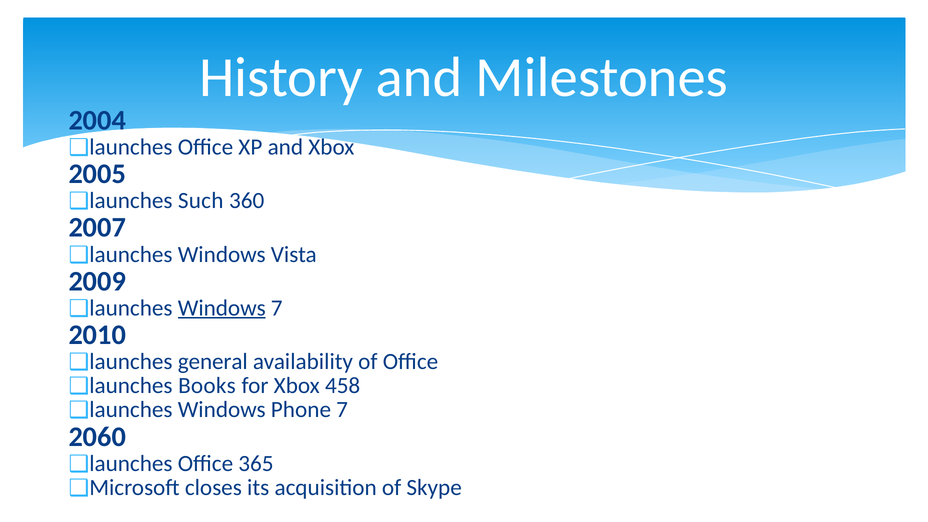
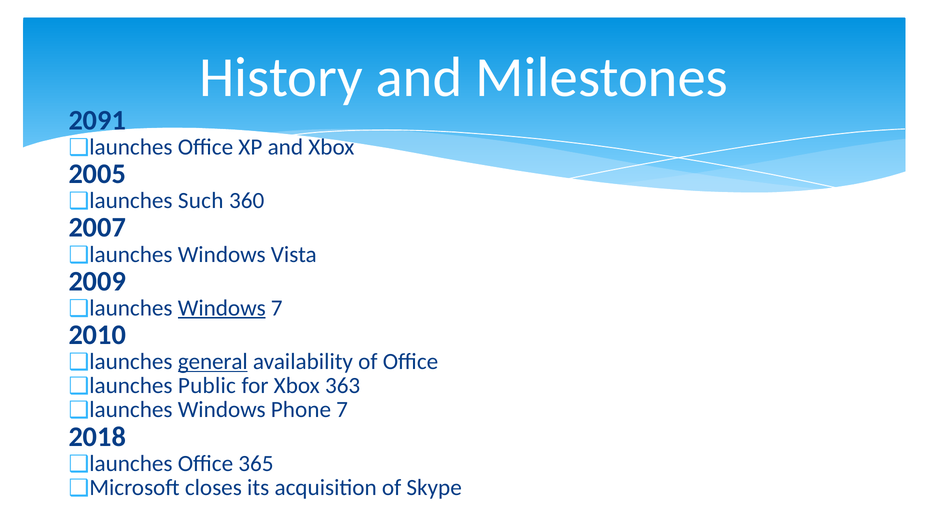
2004: 2004 -> 2091
general underline: none -> present
Books: Books -> Public
458: 458 -> 363
2060: 2060 -> 2018
